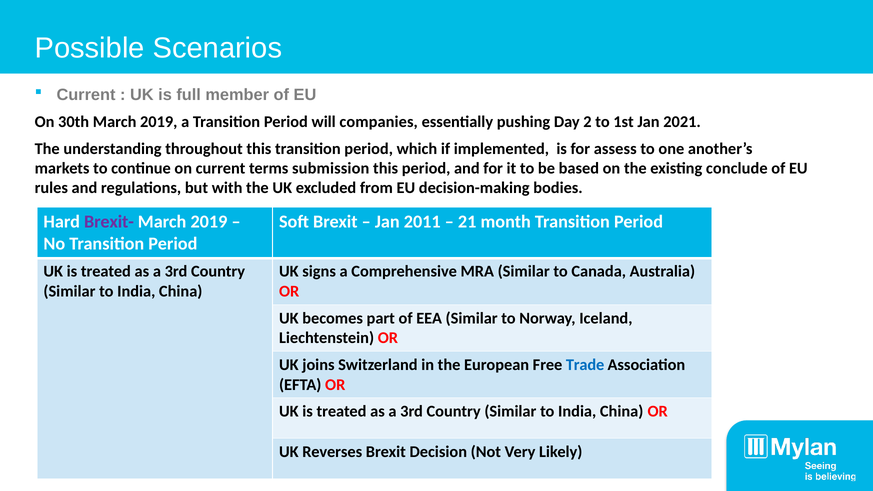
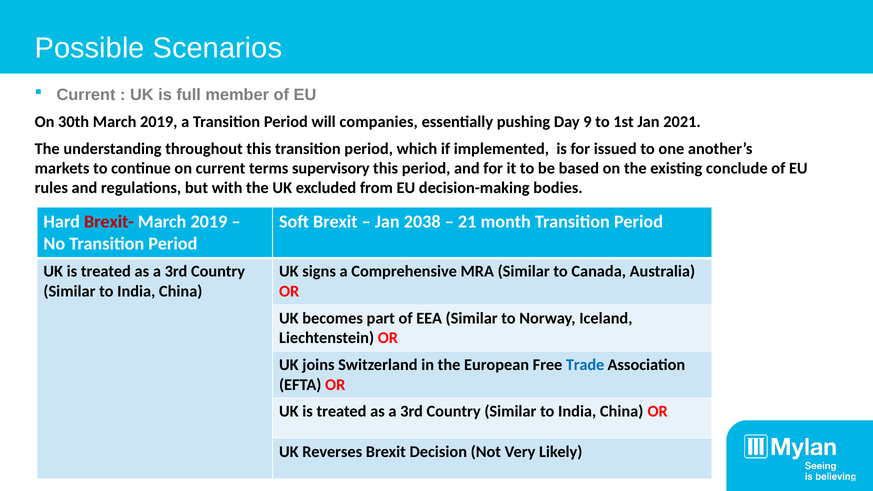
2: 2 -> 9
assess: assess -> issued
submission: submission -> supervisory
Brexit- colour: purple -> red
2011: 2011 -> 2038
